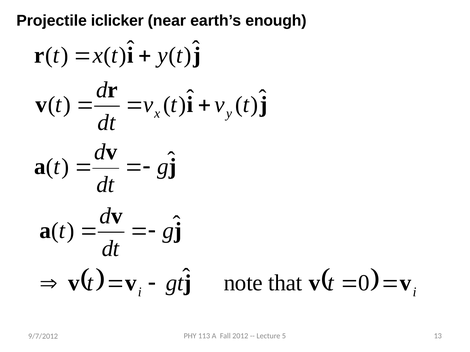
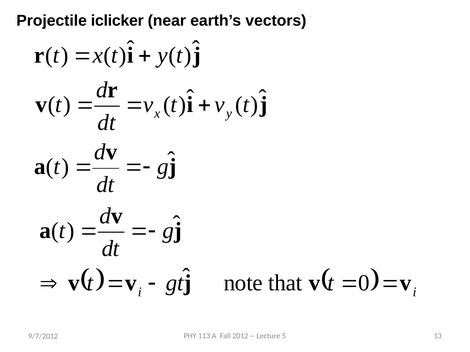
enough: enough -> vectors
